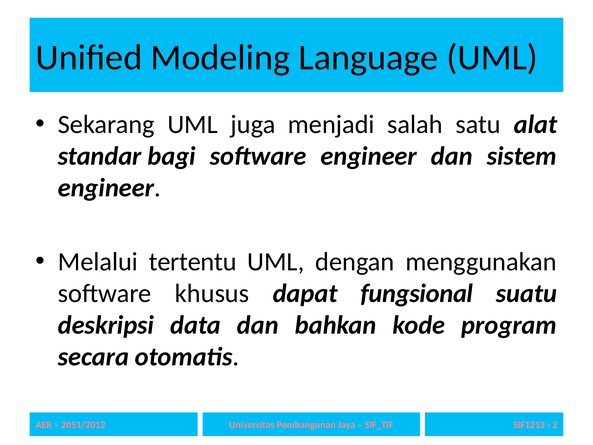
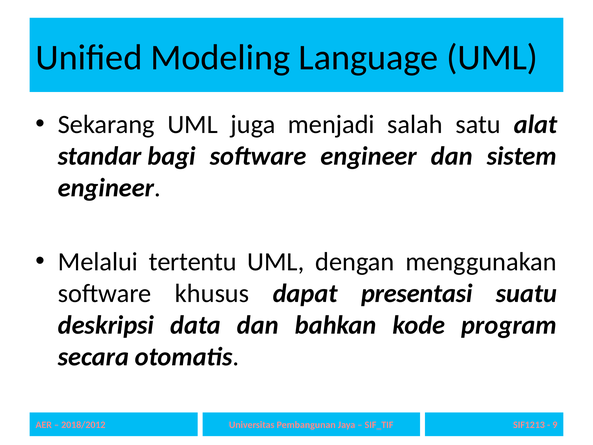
fungsional: fungsional -> presentasi
2: 2 -> 9
2051/2012: 2051/2012 -> 2018/2012
